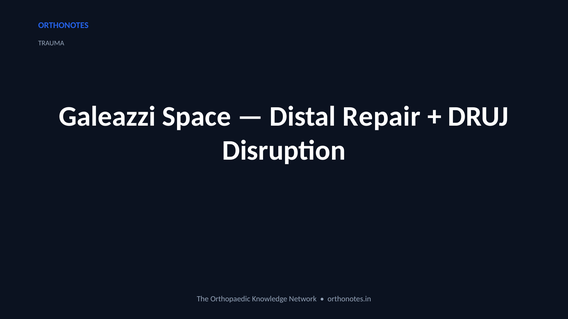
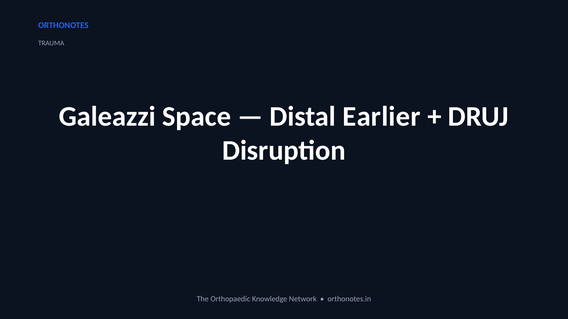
Repair: Repair -> Earlier
